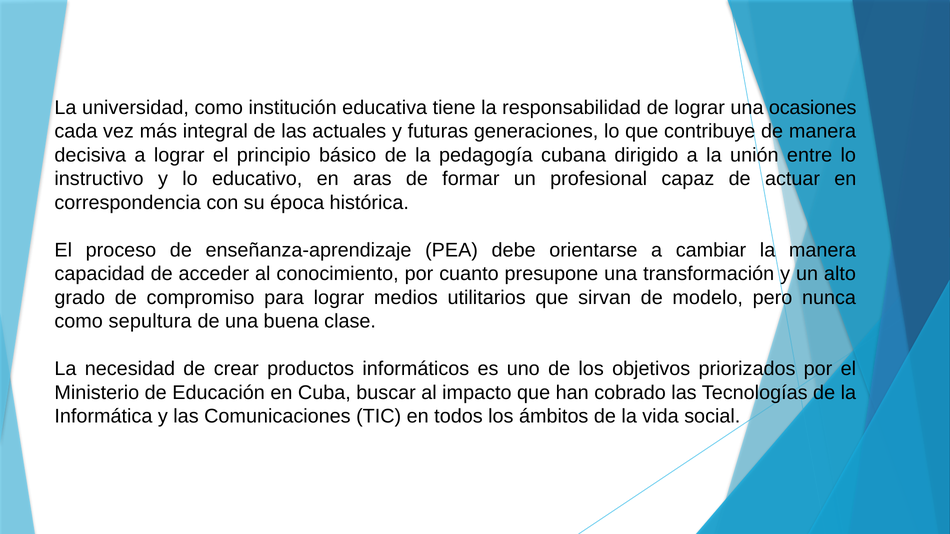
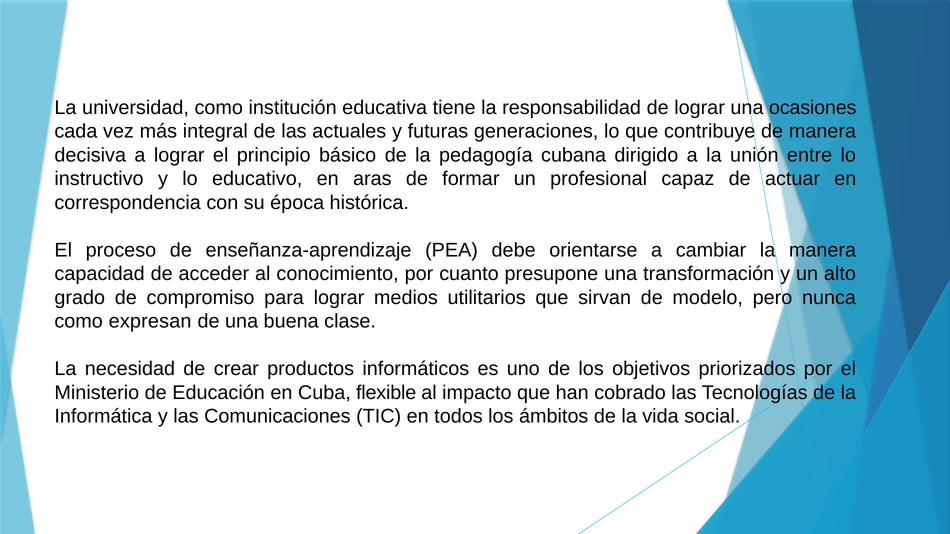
sepultura: sepultura -> expresan
buscar: buscar -> flexible
